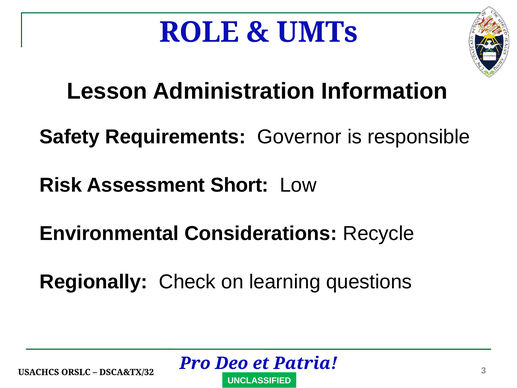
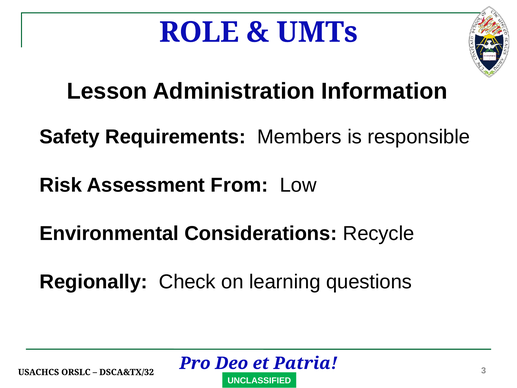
Governor: Governor -> Members
Short: Short -> From
